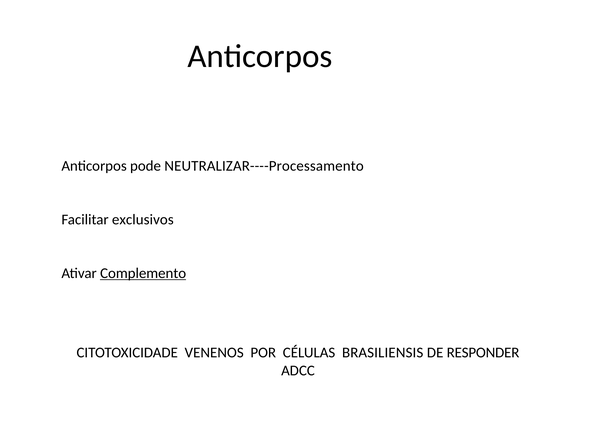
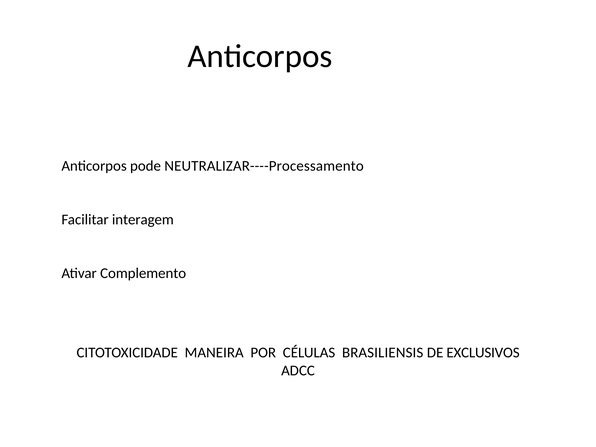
exclusivos: exclusivos -> interagem
Complemento underline: present -> none
VENENOS: VENENOS -> MANEIRA
RESPONDER: RESPONDER -> EXCLUSIVOS
